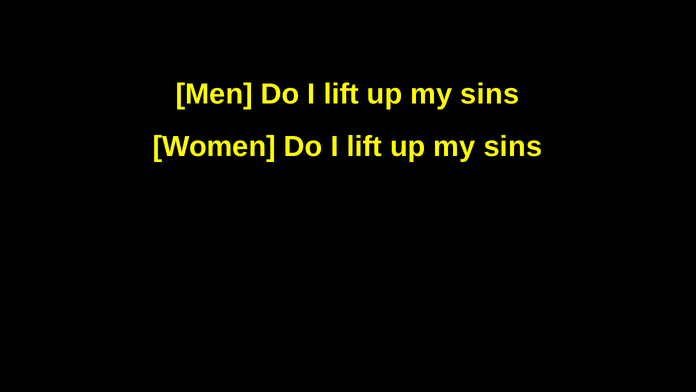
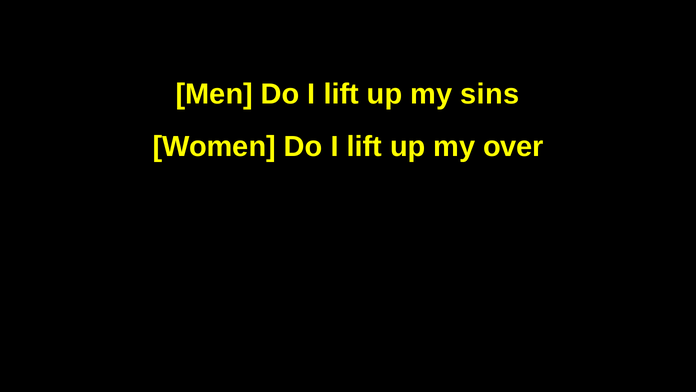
sins at (513, 146): sins -> over
